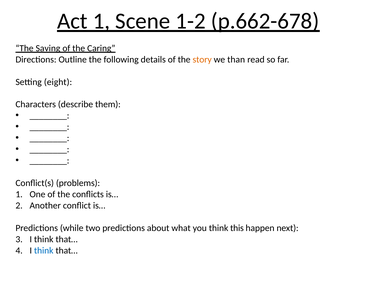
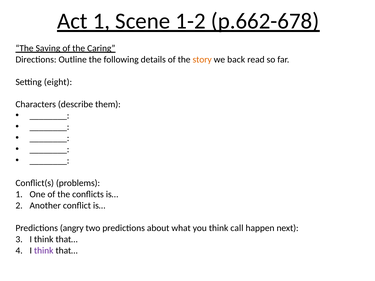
than: than -> back
while: while -> angry
this: this -> call
think at (44, 251) colour: blue -> purple
